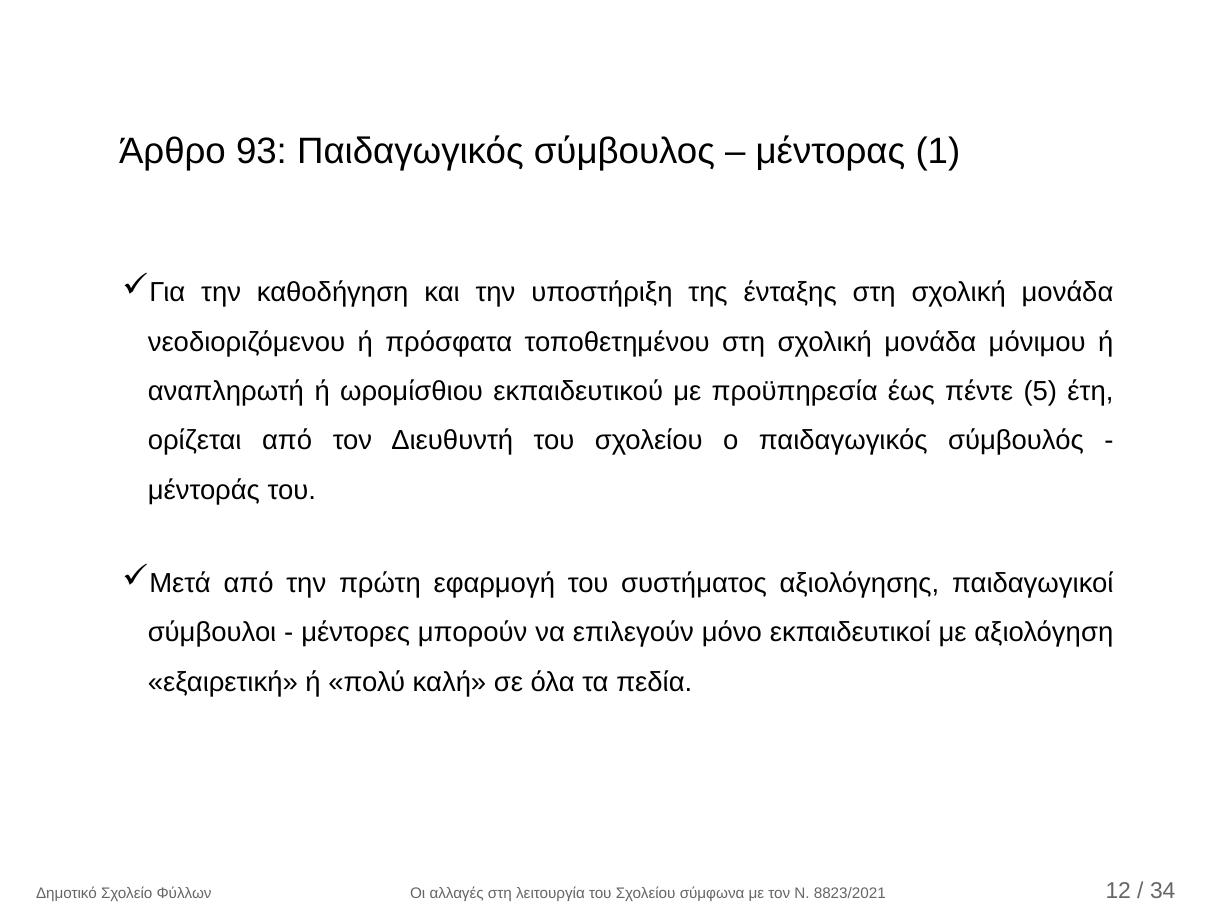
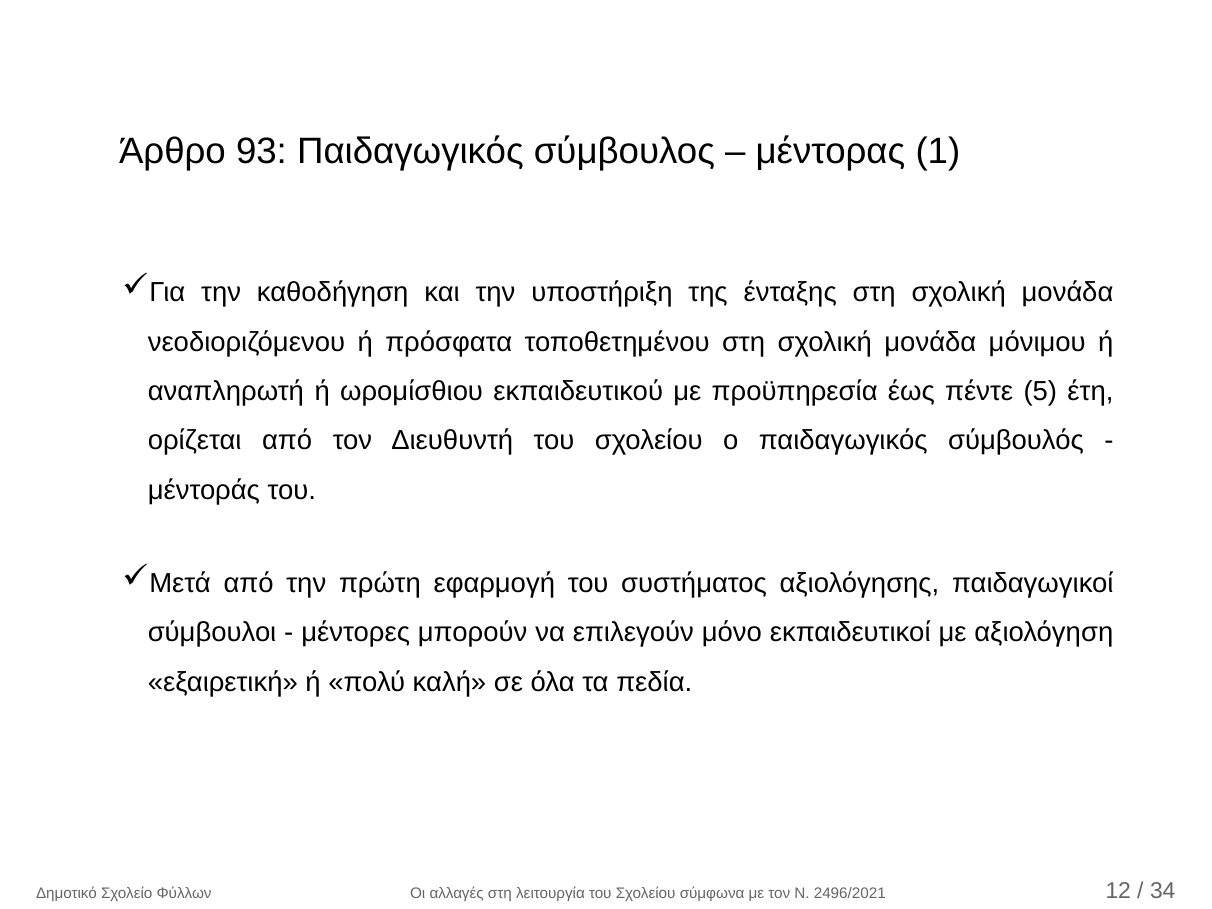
8823/2021: 8823/2021 -> 2496/2021
